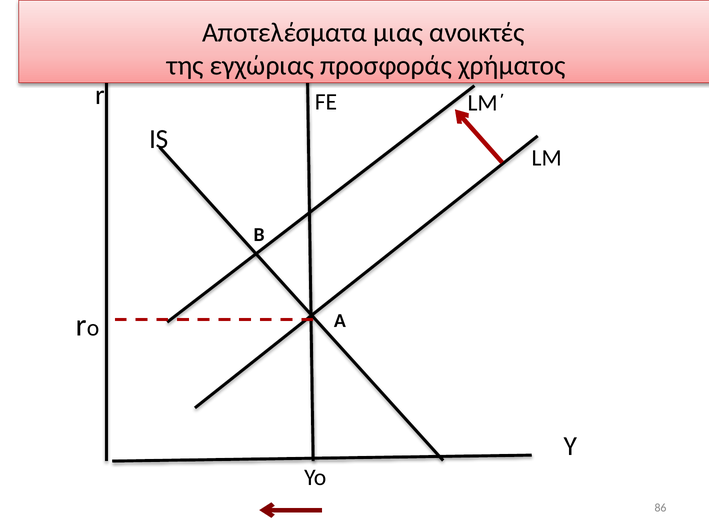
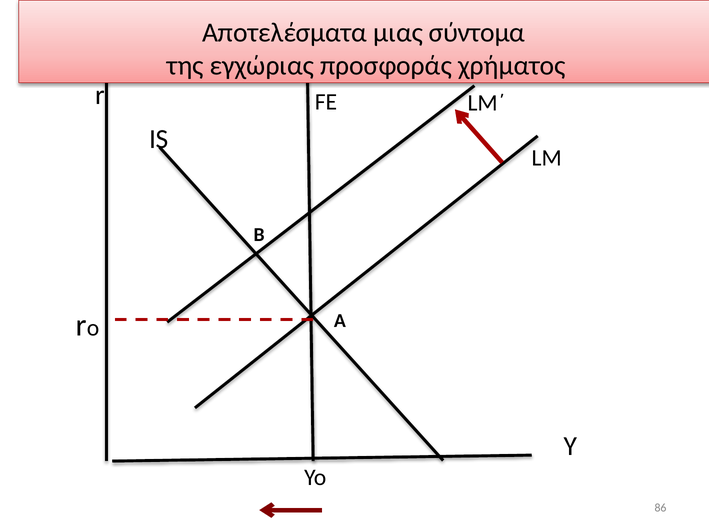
ανοικτές: ανοικτές -> σύντομα
